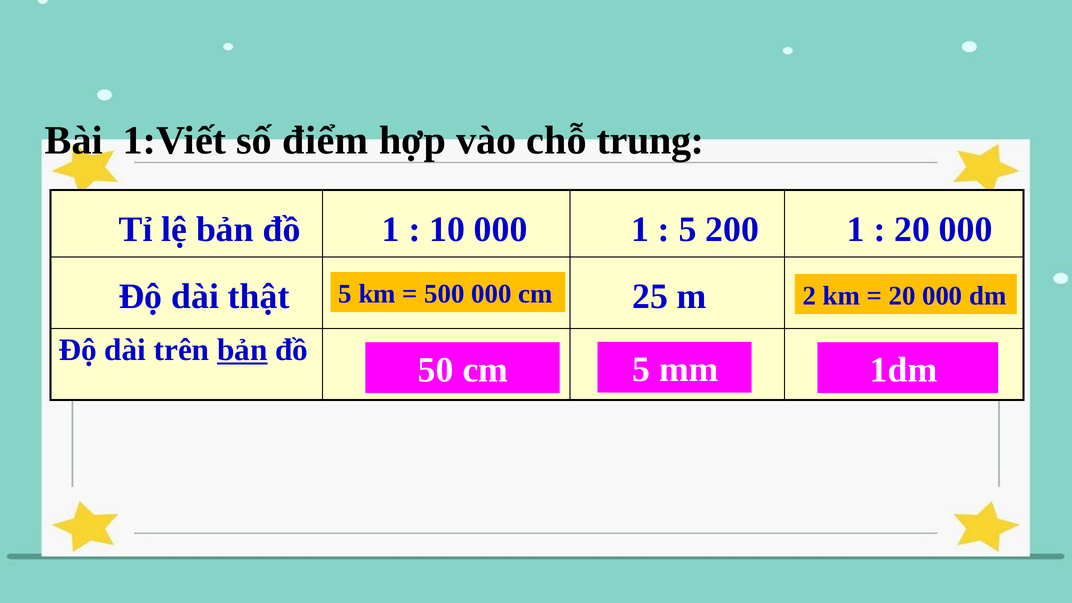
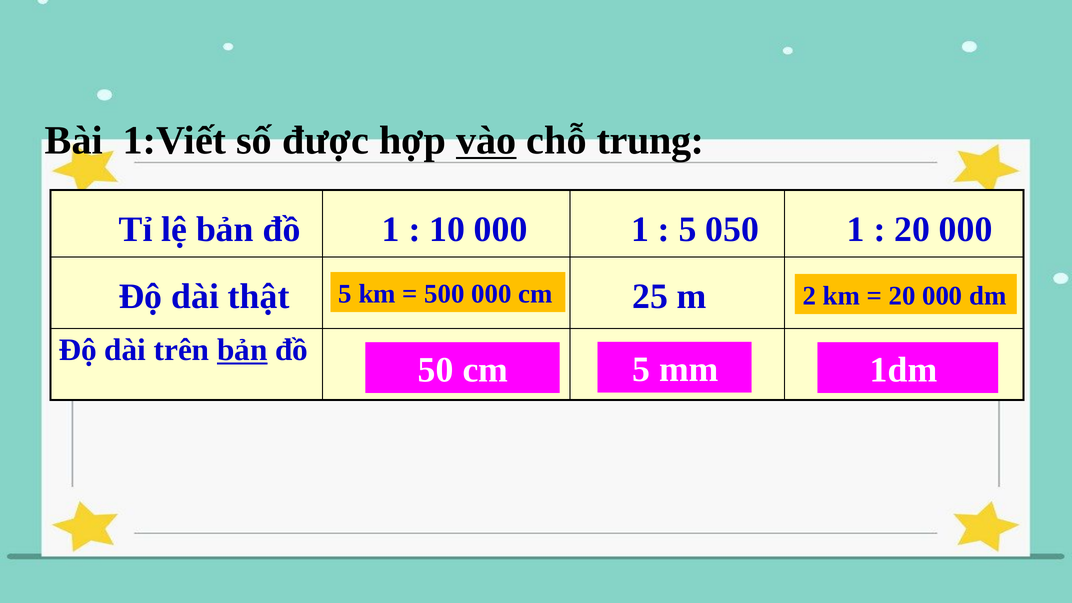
điểm: điểm -> được
vào underline: none -> present
200: 200 -> 050
